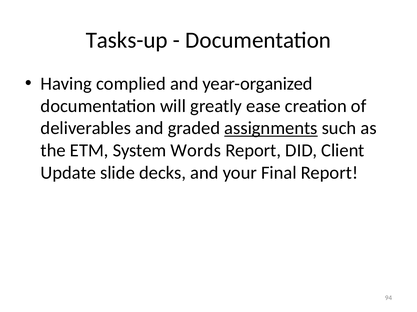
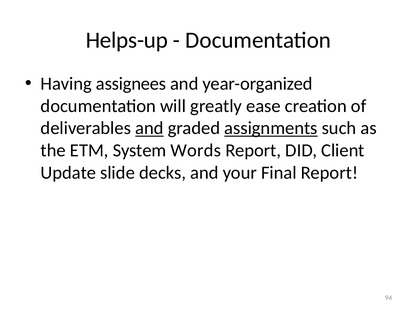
Tasks-up: Tasks-up -> Helps-up
complied: complied -> assignees
and at (149, 129) underline: none -> present
